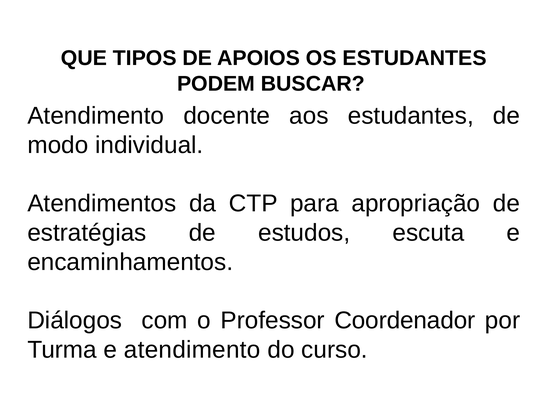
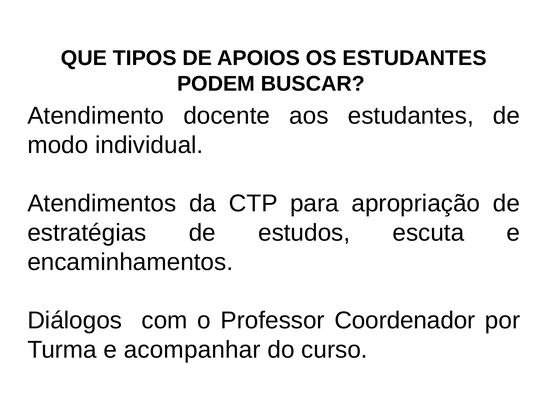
e atendimento: atendimento -> acompanhar
